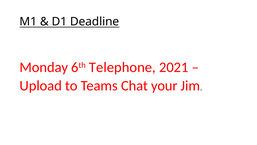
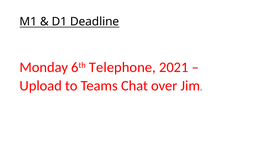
your: your -> over
